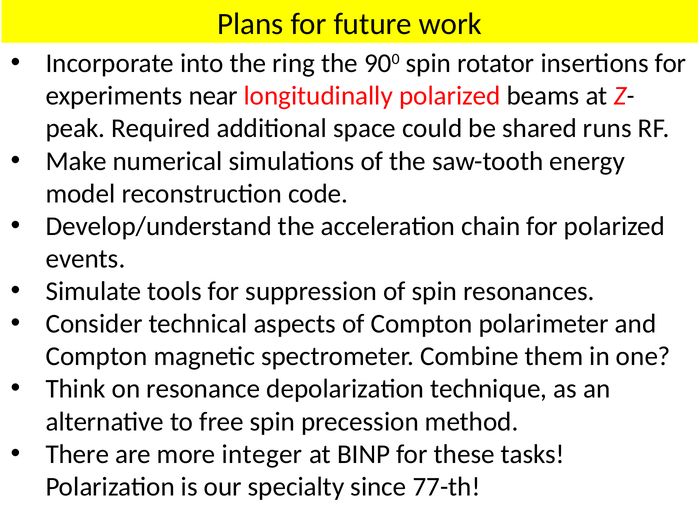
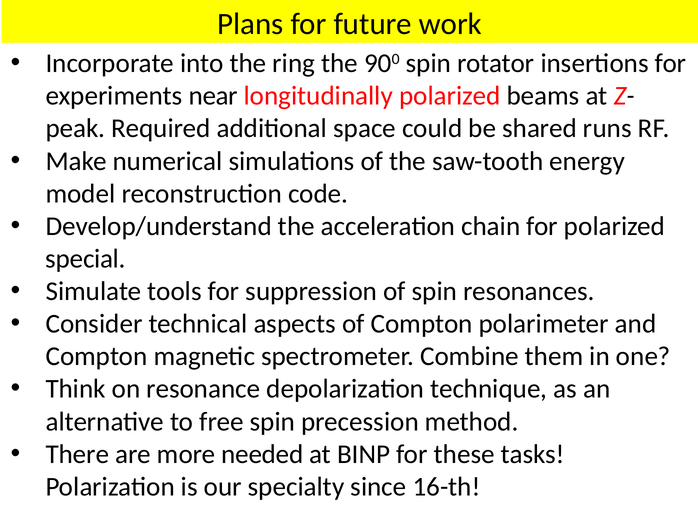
events: events -> special
integer: integer -> needed
77-th: 77-th -> 16-th
